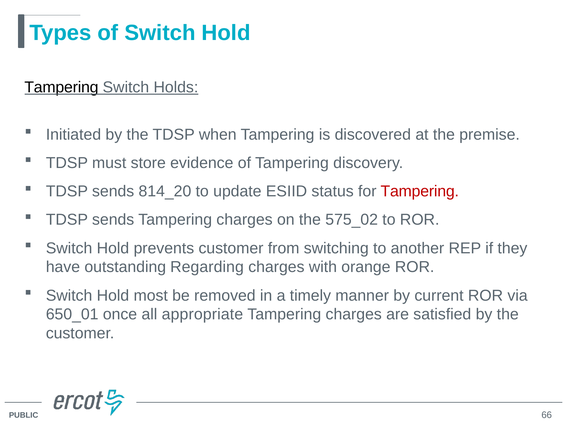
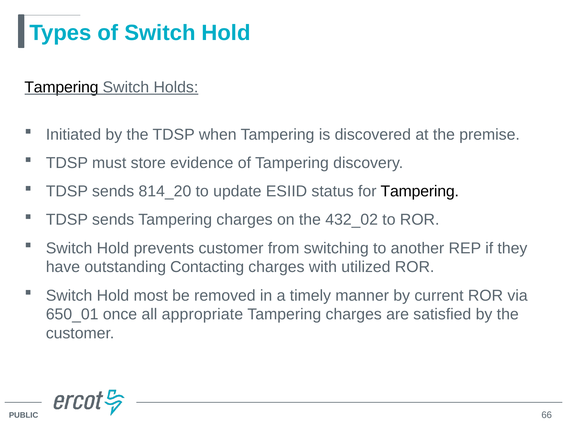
Tampering at (420, 191) colour: red -> black
575_02: 575_02 -> 432_02
Regarding: Regarding -> Contacting
orange: orange -> utilized
